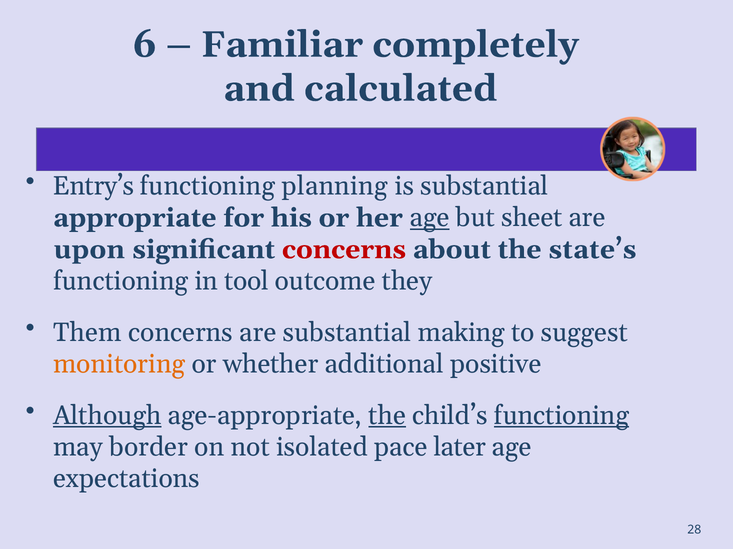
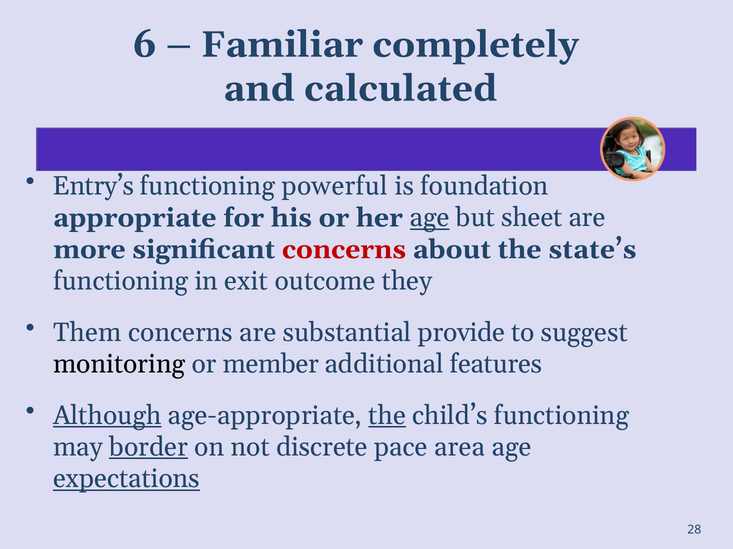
planning: planning -> powerful
is substantial: substantial -> foundation
upon: upon -> more
tool: tool -> exit
making: making -> provide
monitoring colour: orange -> black
whether: whether -> member
positive: positive -> features
functioning at (562, 416) underline: present -> none
border underline: none -> present
isolated: isolated -> discrete
later: later -> area
expectations underline: none -> present
